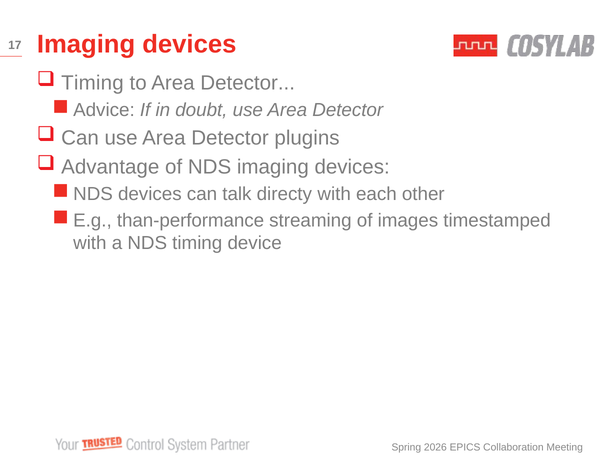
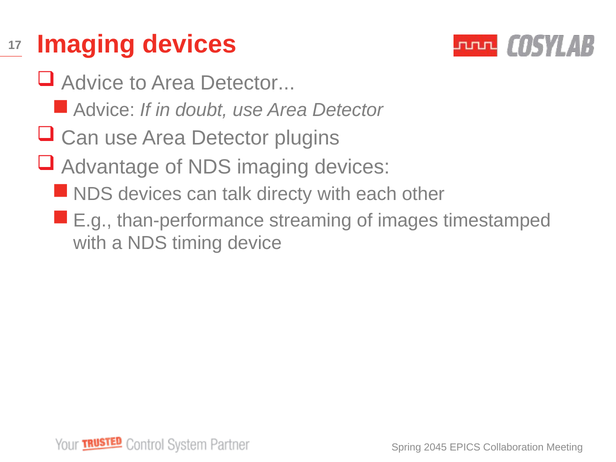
Timing at (92, 83): Timing -> Advice
2026: 2026 -> 2045
